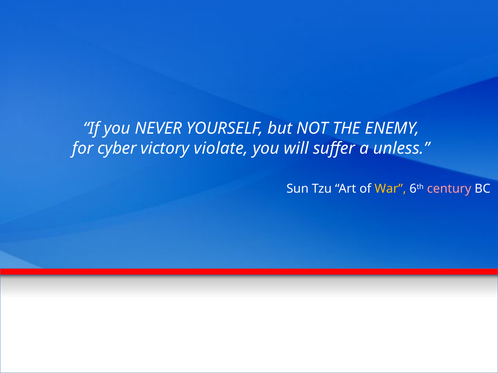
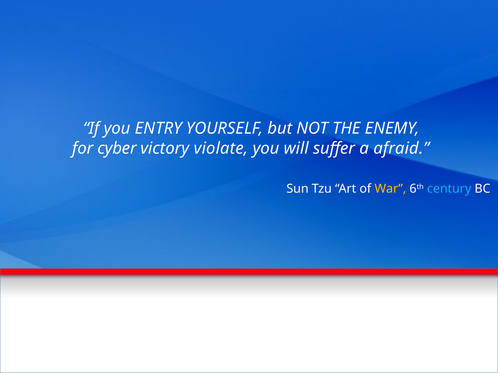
NEVER: NEVER -> ENTRY
unless: unless -> afraid
century colour: pink -> light blue
